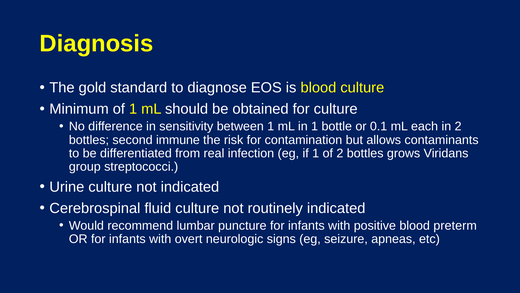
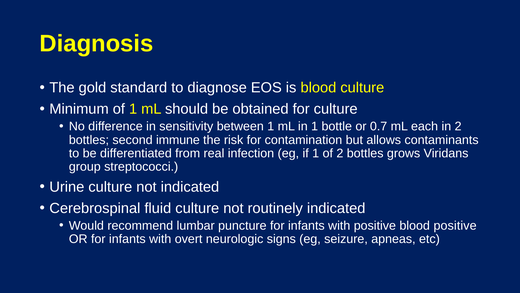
0.1: 0.1 -> 0.7
blood preterm: preterm -> positive
